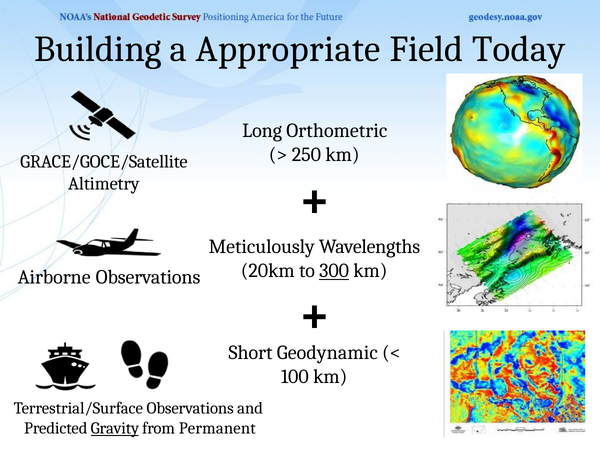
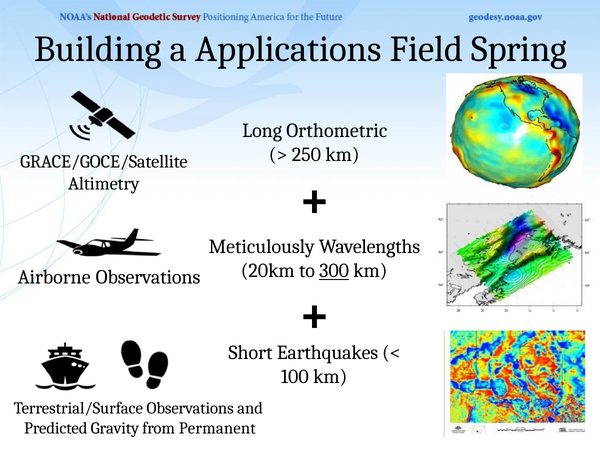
Appropriate: Appropriate -> Applications
Today: Today -> Spring
Geodynamic: Geodynamic -> Earthquakes
Gravity underline: present -> none
